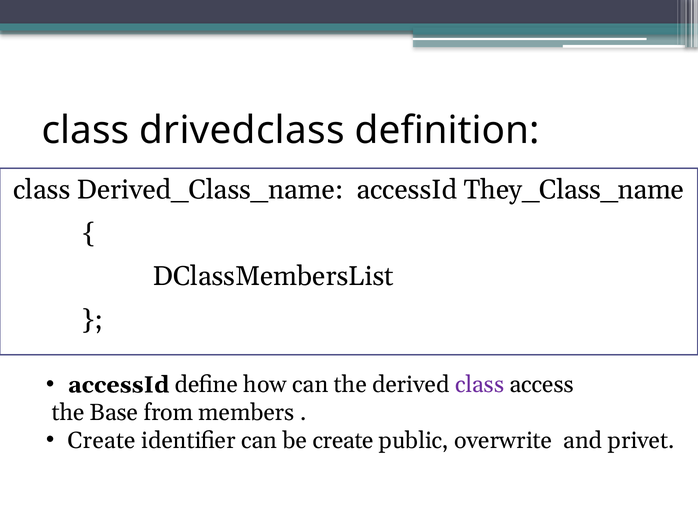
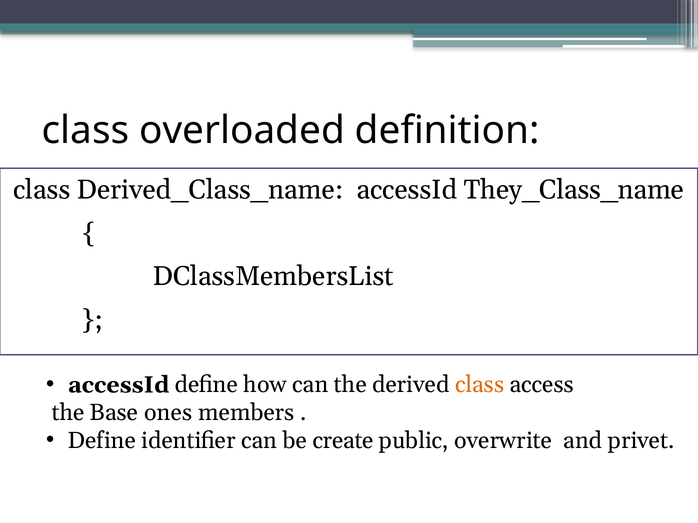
drivedclass: drivedclass -> overloaded
class at (480, 385) colour: purple -> orange
from: from -> ones
Create at (102, 441): Create -> Define
